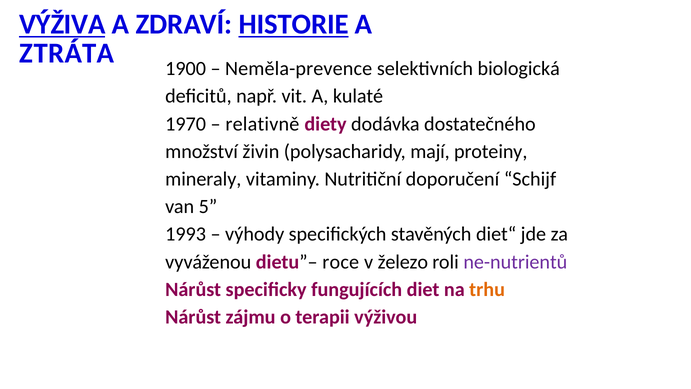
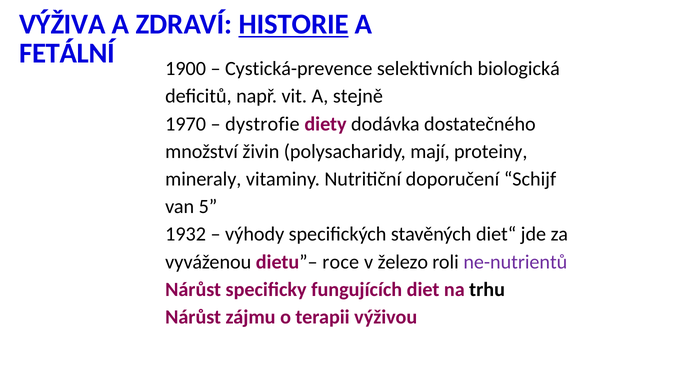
VÝŽIVA underline: present -> none
ZTRÁTA: ZTRÁTA -> FETÁLNÍ
Neměla-prevence: Neměla-prevence -> Cystická-prevence
kulaté: kulaté -> stejně
relativně: relativně -> dystrofie
1993: 1993 -> 1932
trhu colour: orange -> black
